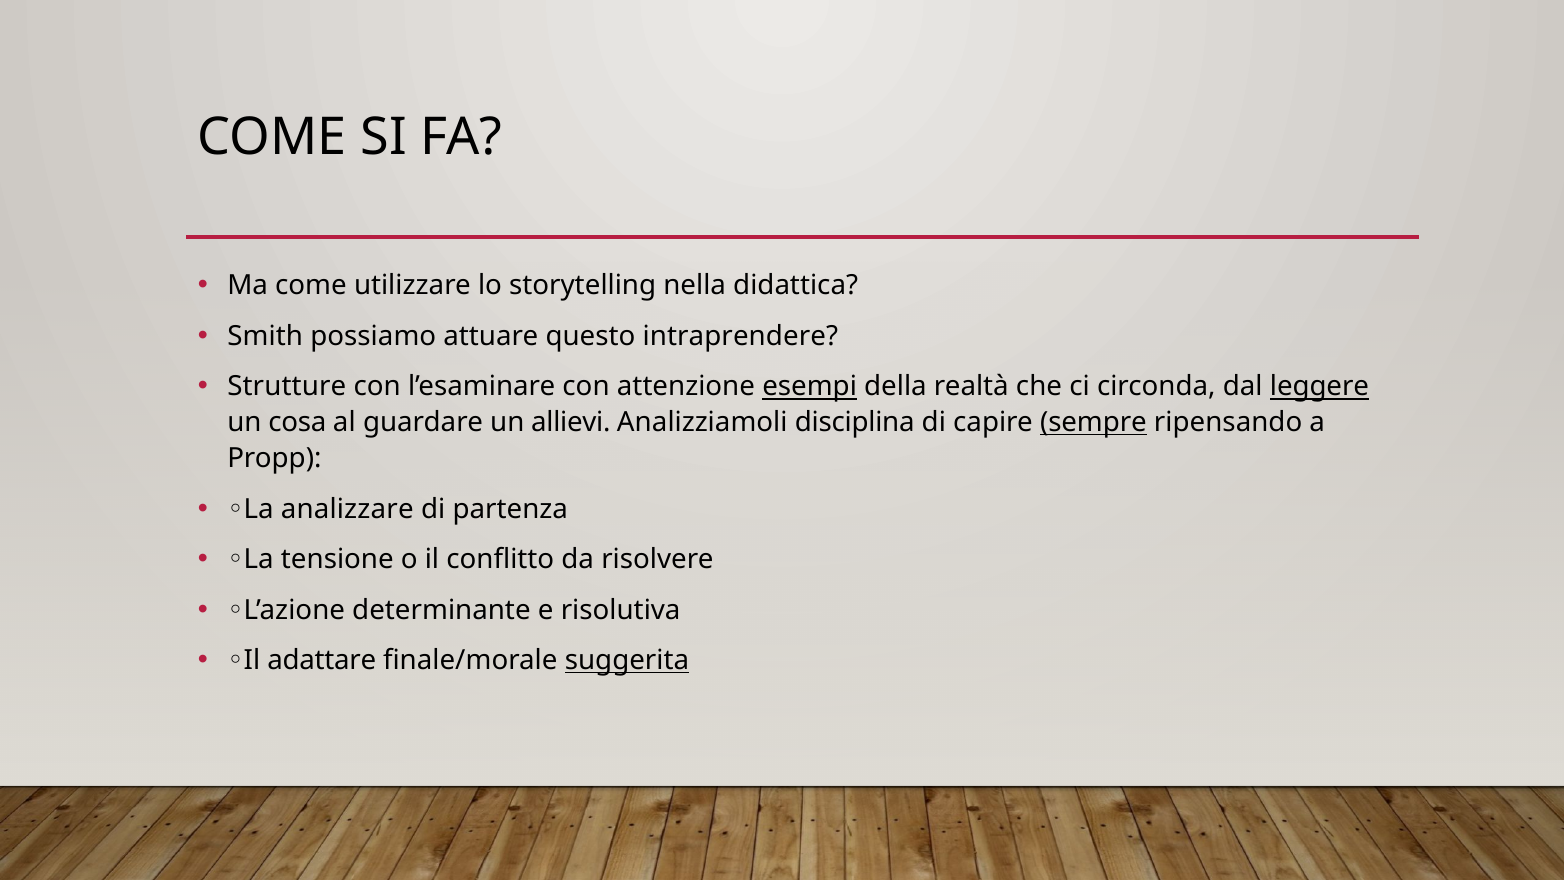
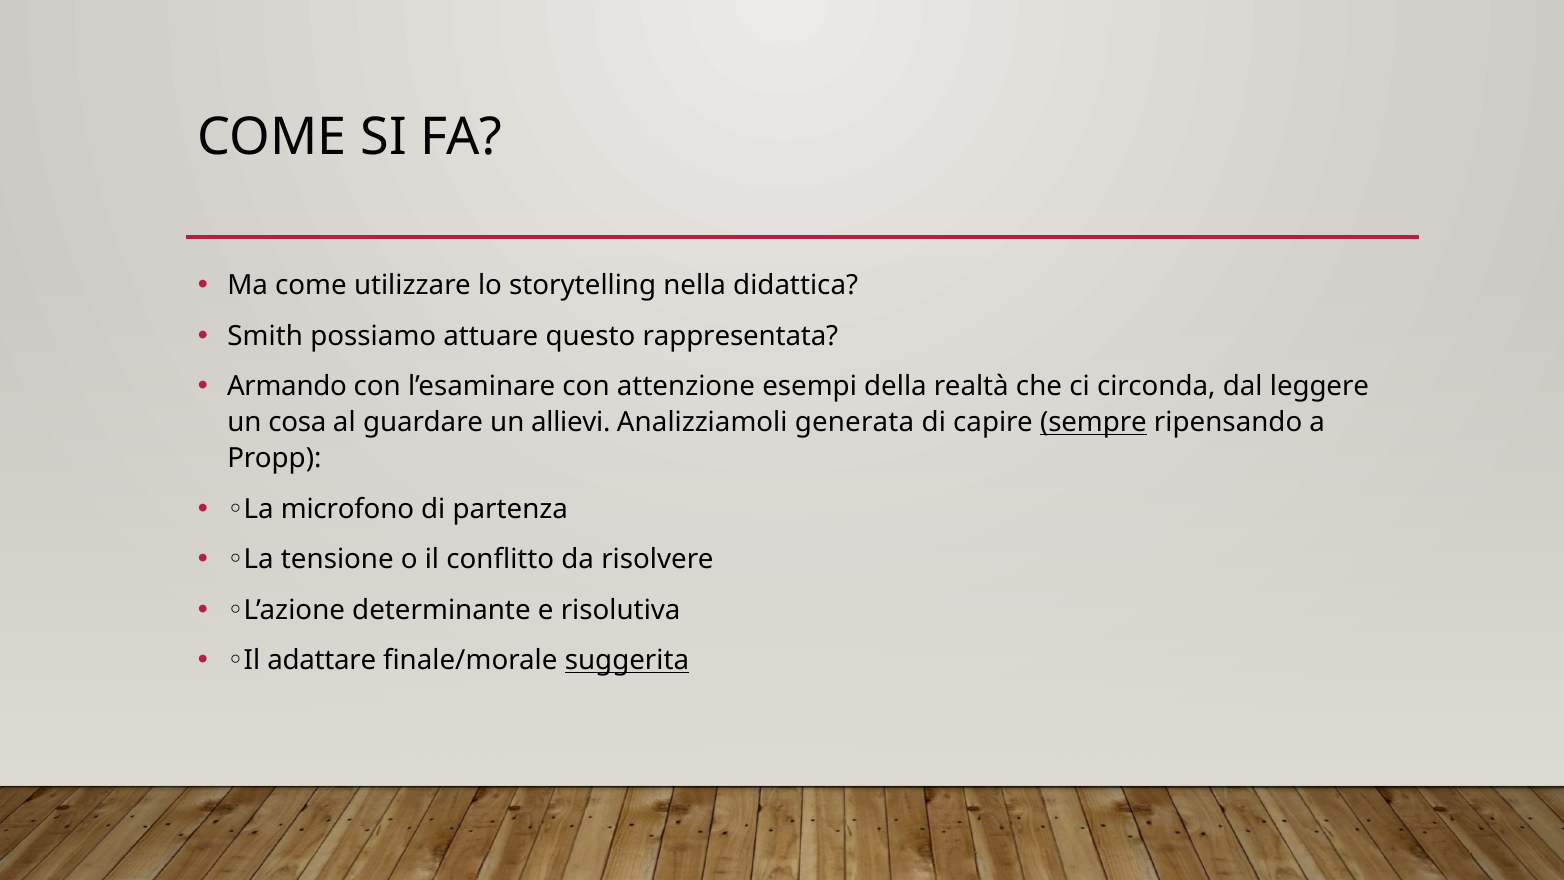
intraprendere: intraprendere -> rappresentata
Strutture: Strutture -> Armando
esempi underline: present -> none
leggere underline: present -> none
disciplina: disciplina -> generata
analizzare: analizzare -> microfono
